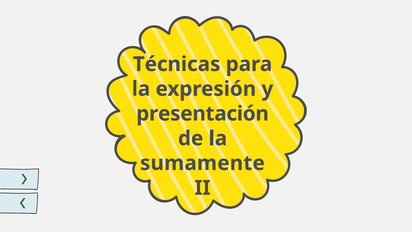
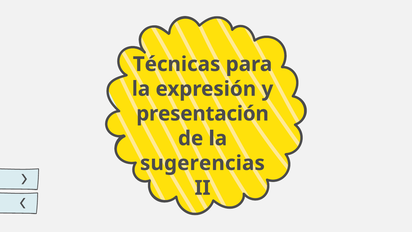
sumamente: sumamente -> sugerencias
